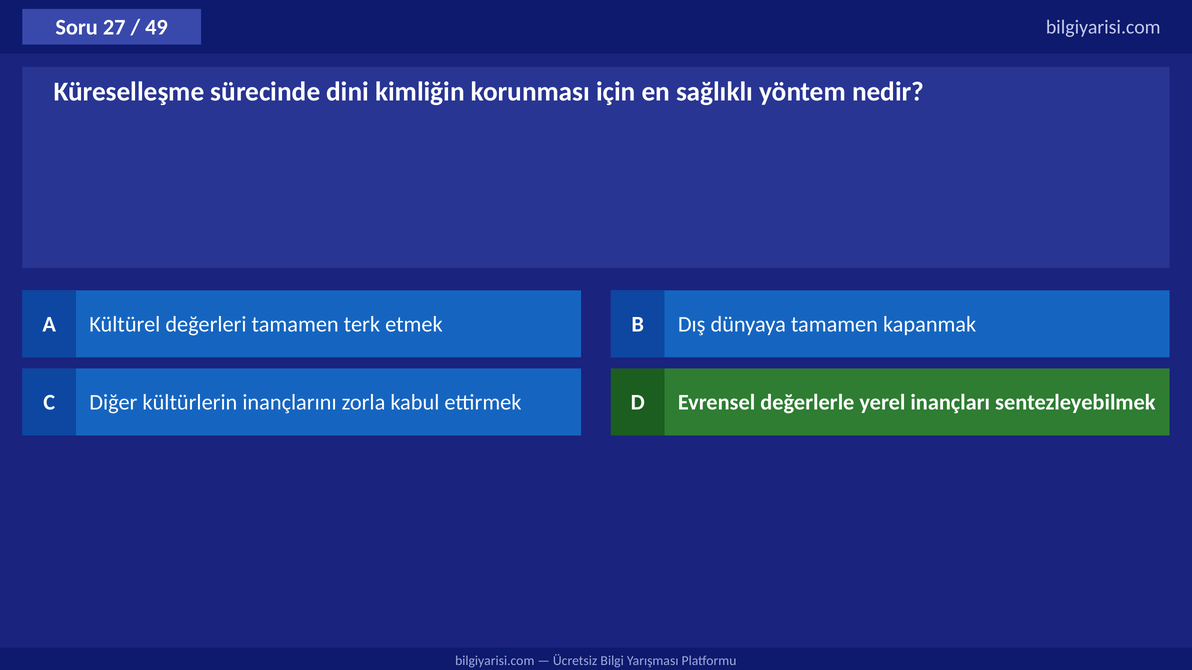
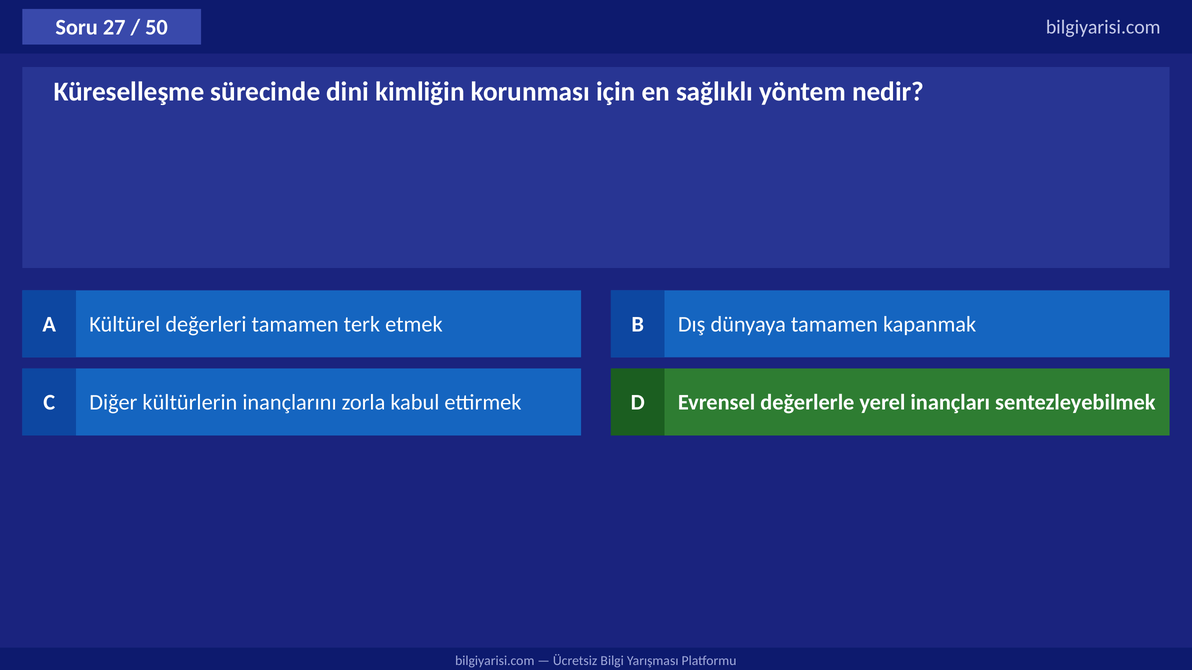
49: 49 -> 50
